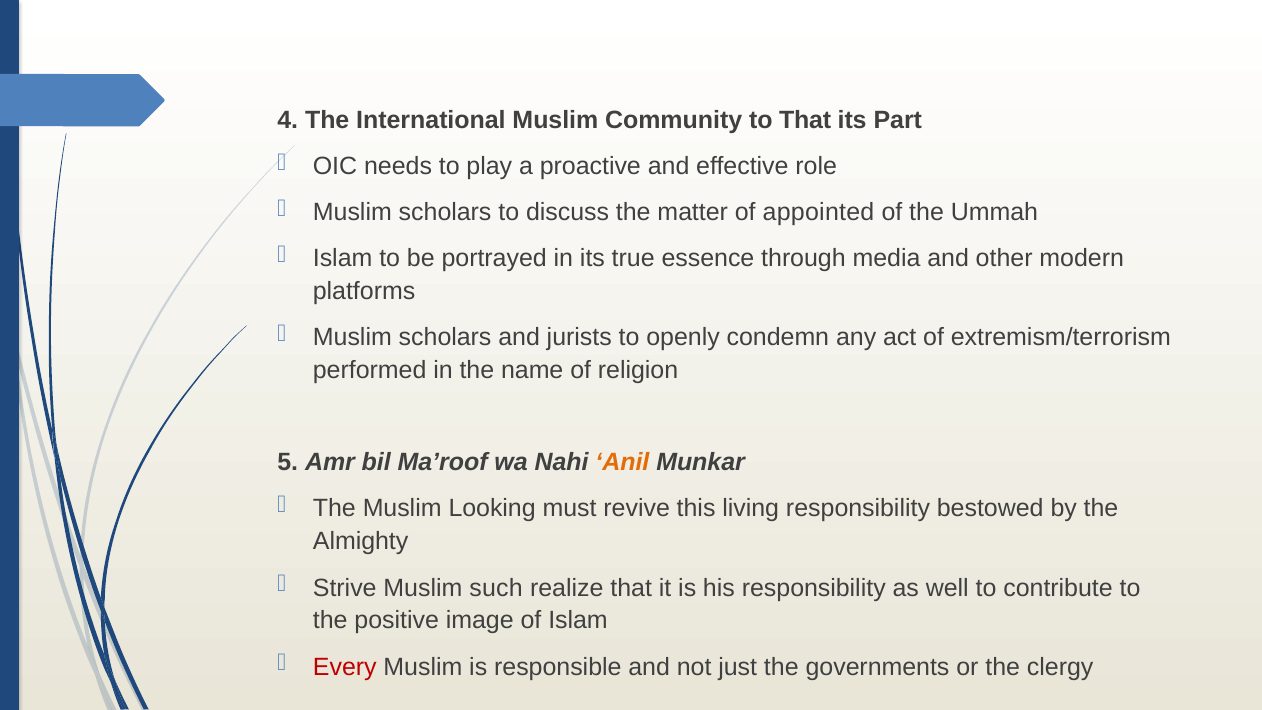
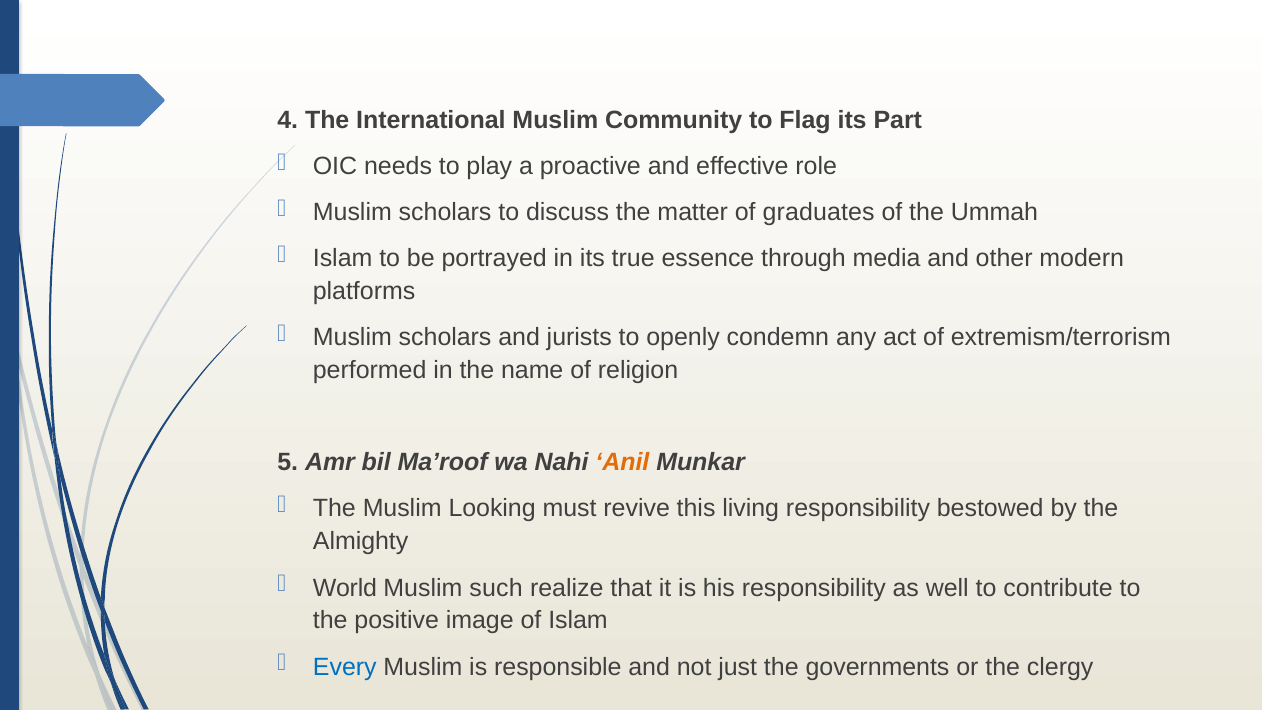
to That: That -> Flag
appointed: appointed -> graduates
Strive: Strive -> World
Every colour: red -> blue
